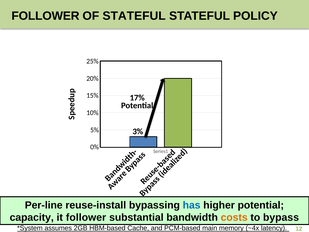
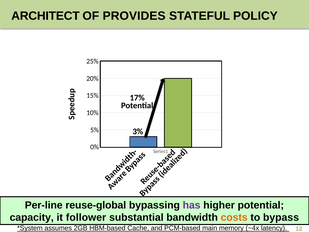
FOLLOWER at (45, 16): FOLLOWER -> ARCHITECT
OF STATEFUL: STATEFUL -> PROVIDES
reuse-install: reuse-install -> reuse-global
has colour: blue -> purple
